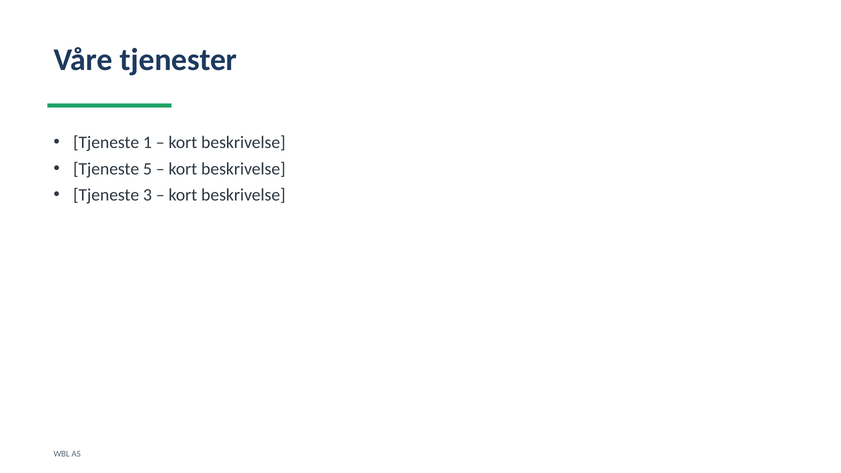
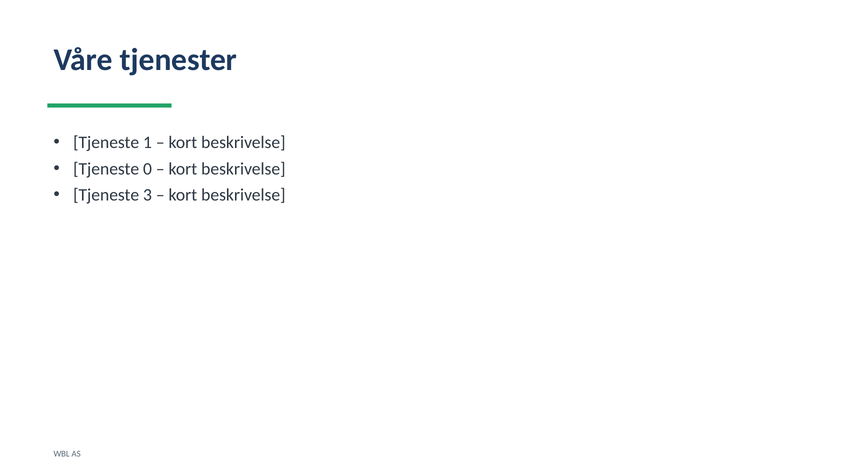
5: 5 -> 0
